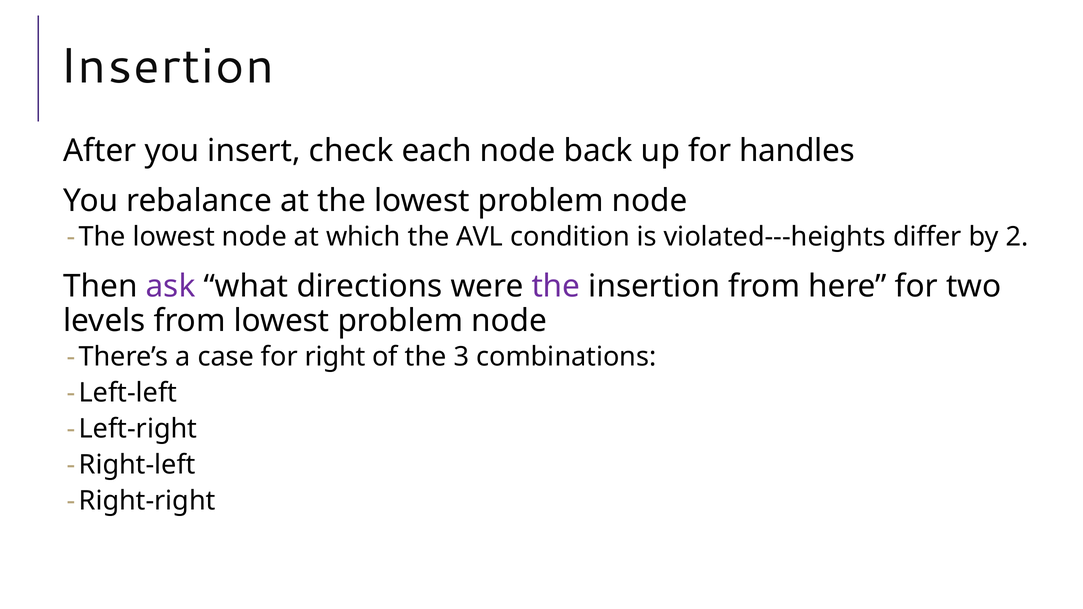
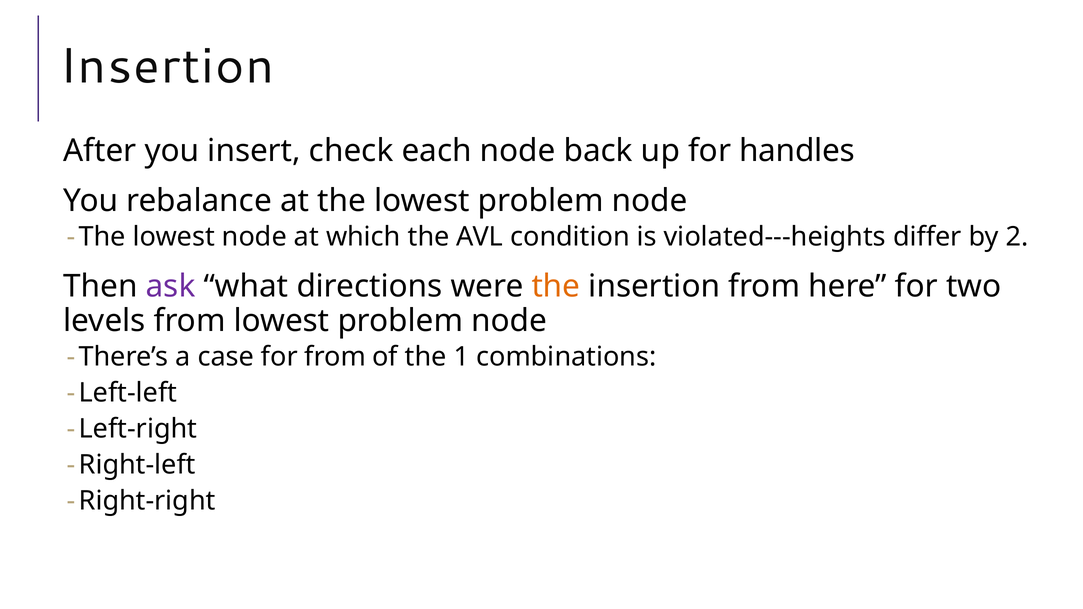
the at (556, 287) colour: purple -> orange
for right: right -> from
3: 3 -> 1
